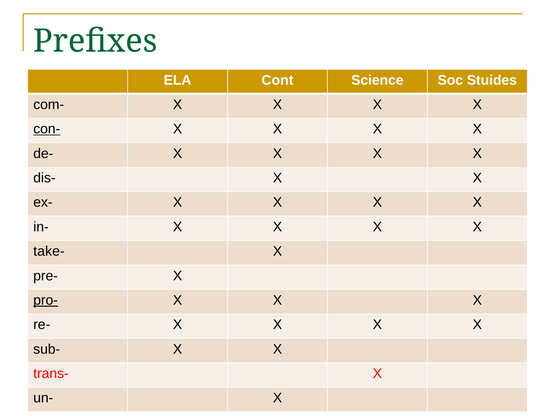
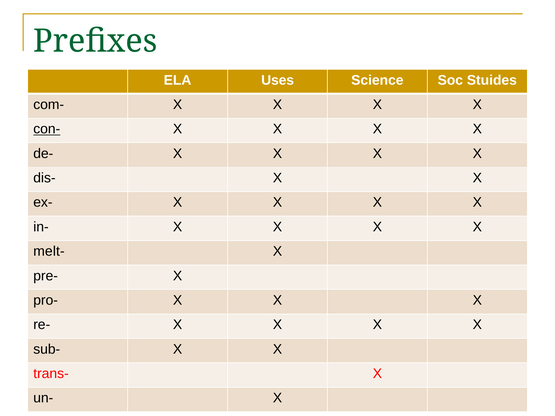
Cont: Cont -> Uses
take-: take- -> melt-
pro- underline: present -> none
